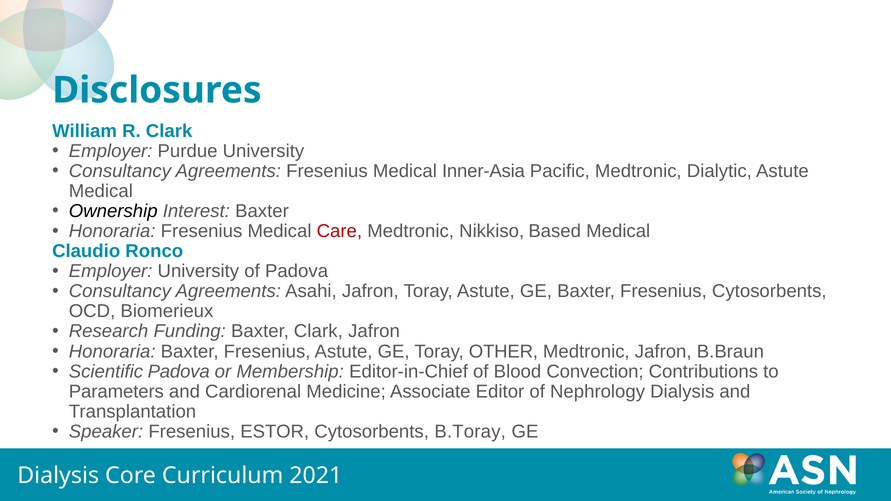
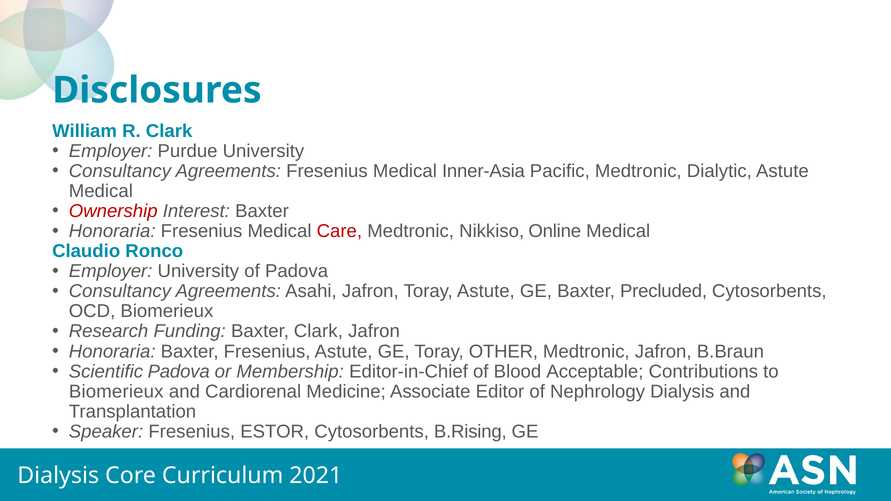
Ownership colour: black -> red
Based: Based -> Online
GE Baxter Fresenius: Fresenius -> Precluded
Convection: Convection -> Acceptable
Parameters at (116, 392): Parameters -> Biomerieux
B.Toray: B.Toray -> B.Rising
